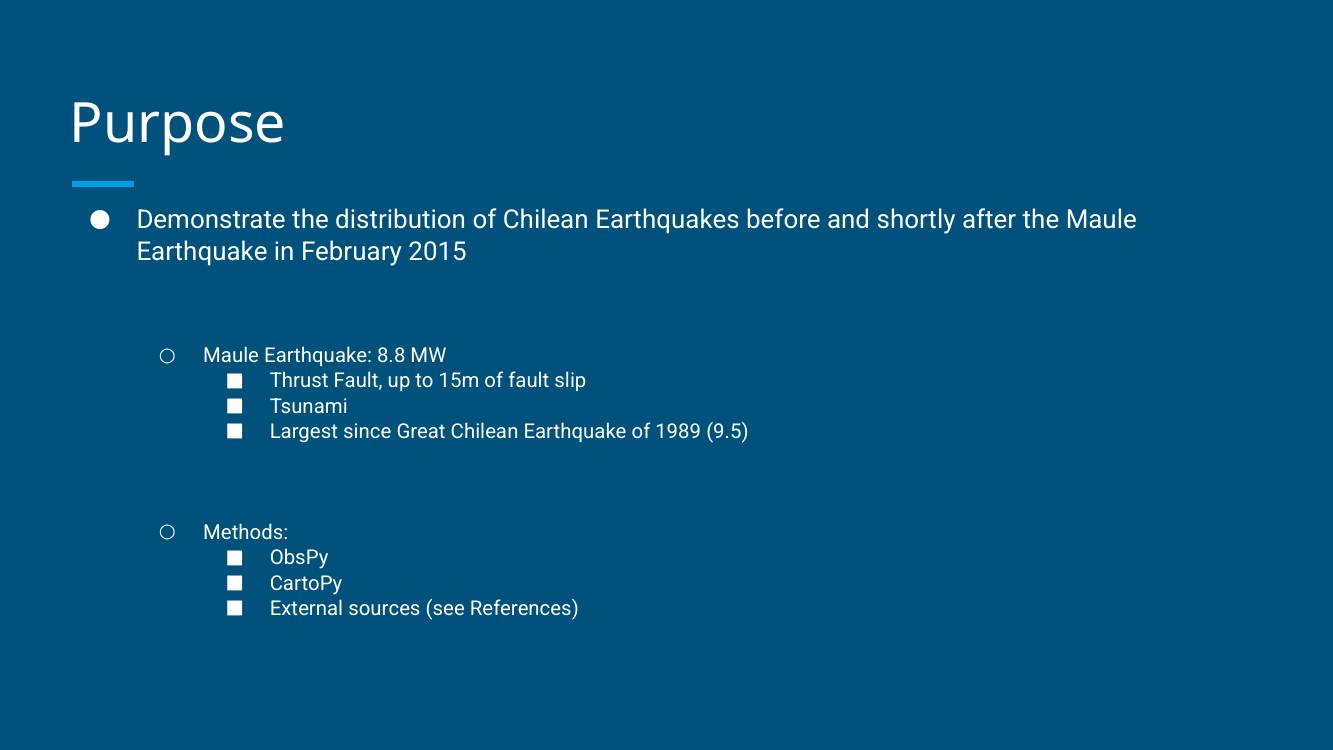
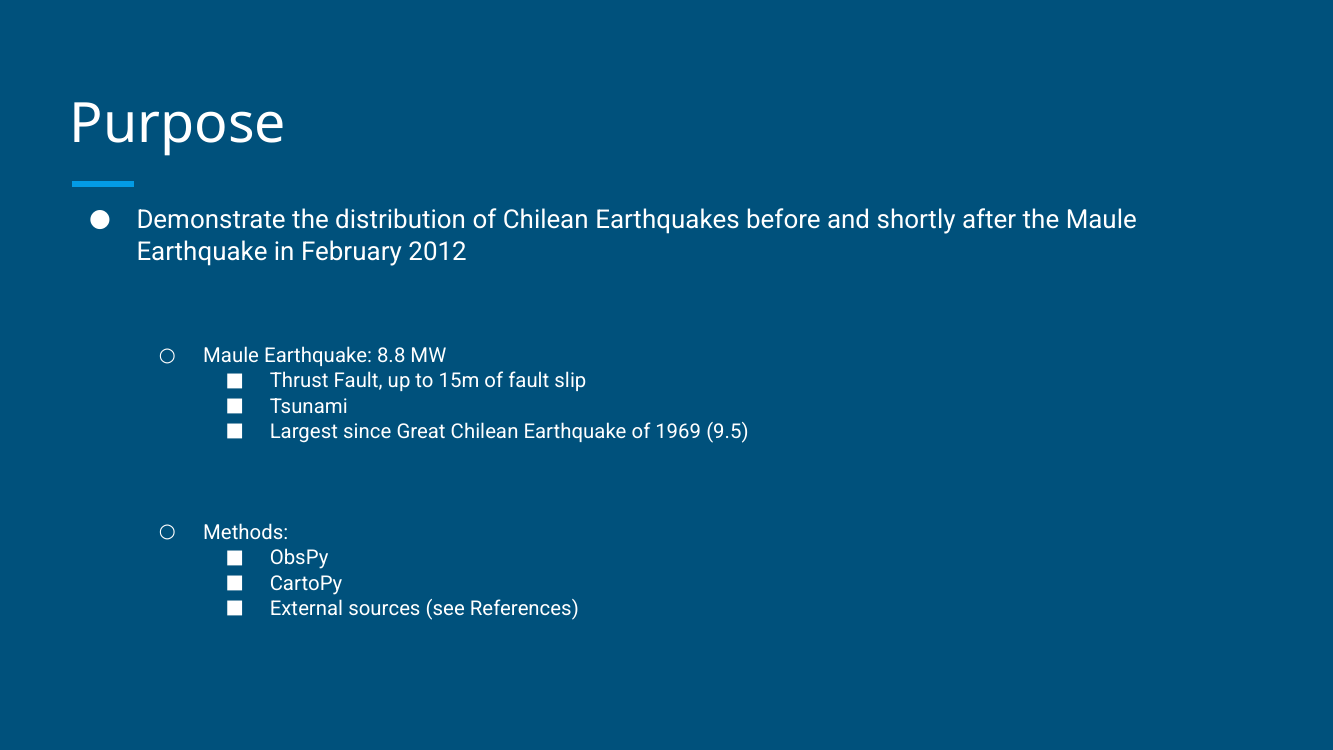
2015: 2015 -> 2012
1989: 1989 -> 1969
